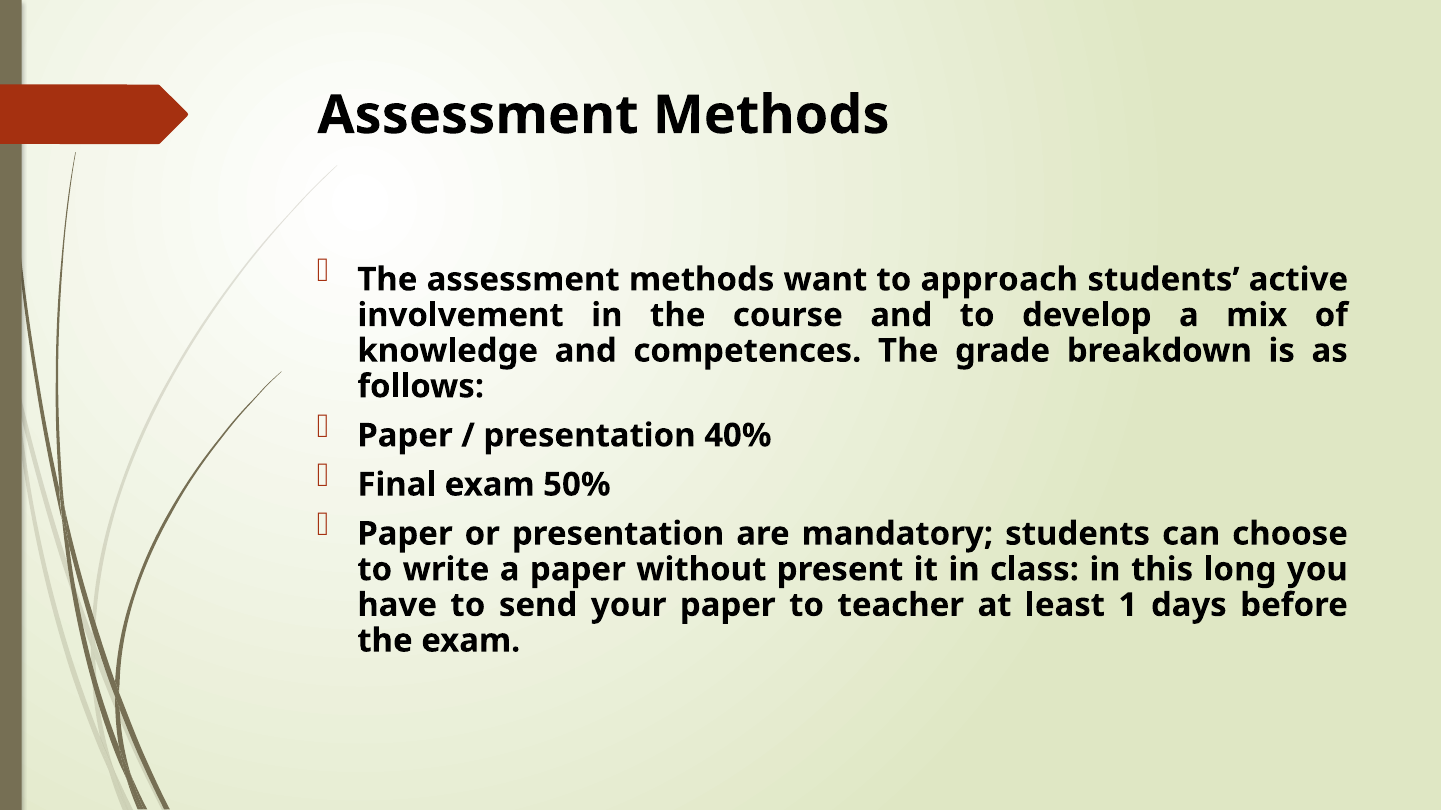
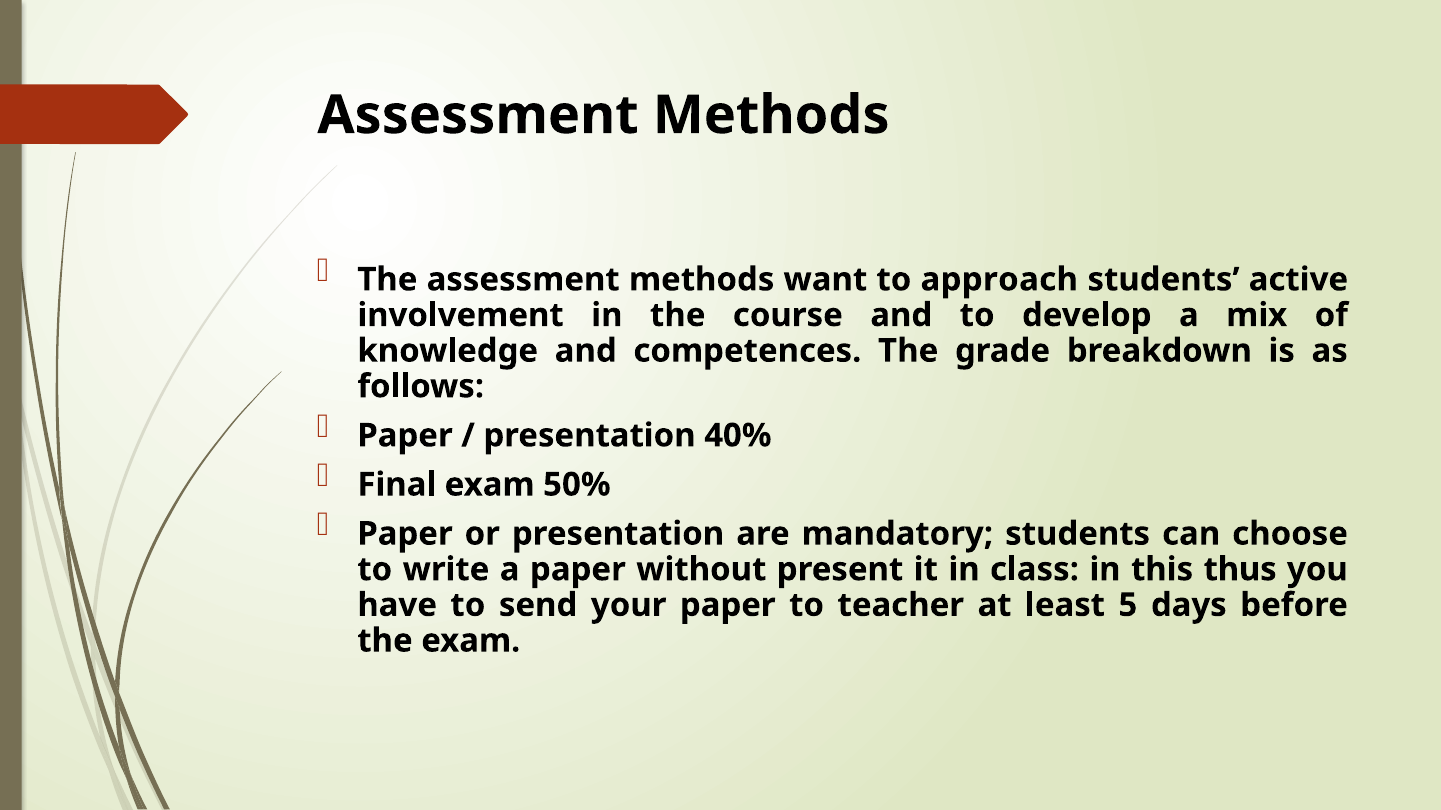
long: long -> thus
1: 1 -> 5
